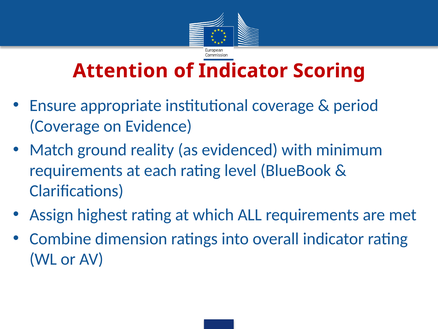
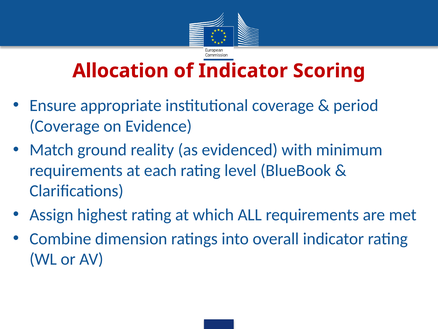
Attention: Attention -> Allocation
